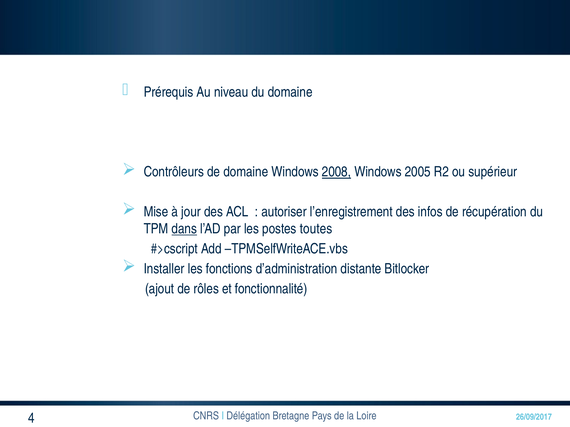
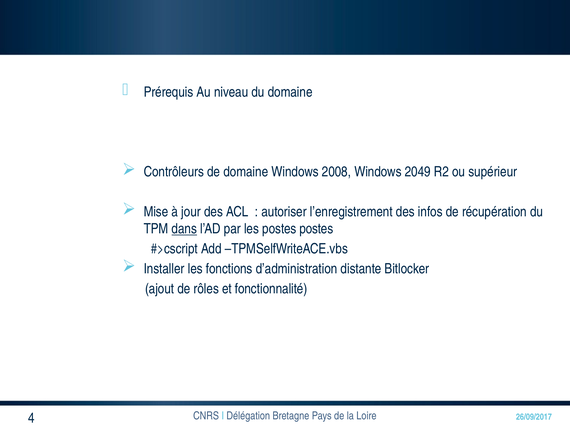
2008 underline: present -> none
2005: 2005 -> 2049
postes toutes: toutes -> postes
